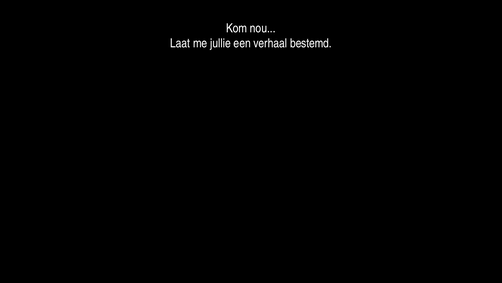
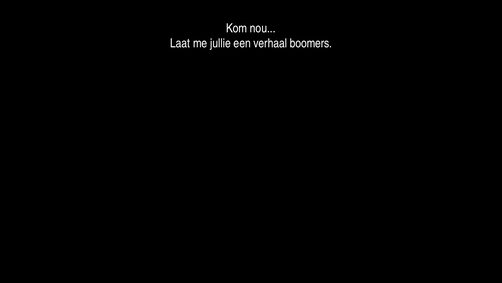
bestemd: bestemd -> boomers
